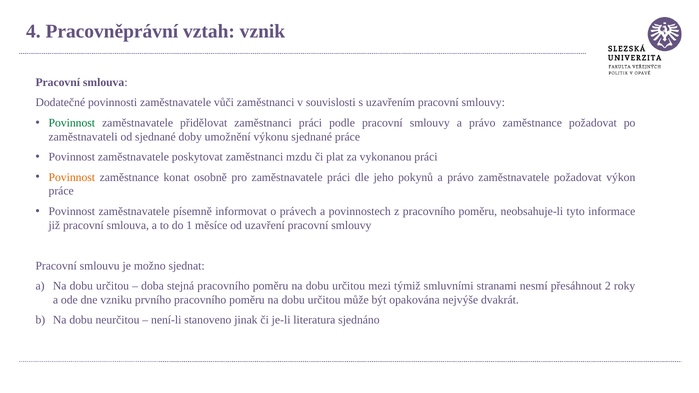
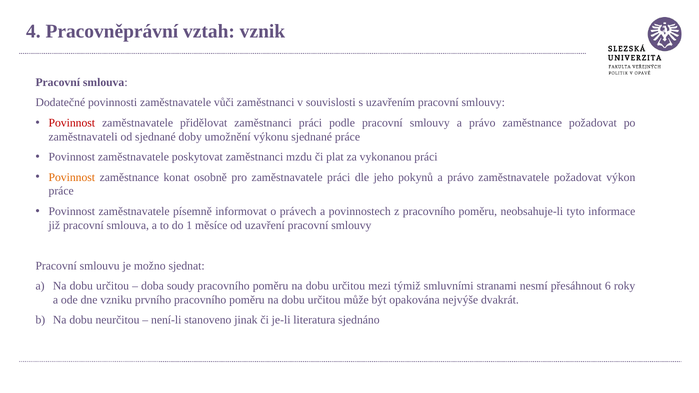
Povinnost at (72, 123) colour: green -> red
stejná: stejná -> soudy
2: 2 -> 6
